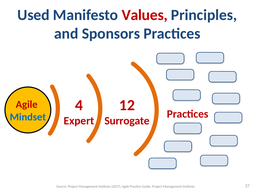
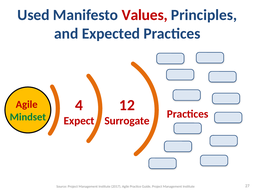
Sponsors: Sponsors -> Expected
Mindset colour: blue -> green
Expert: Expert -> Expect
